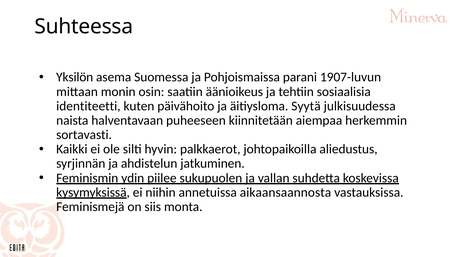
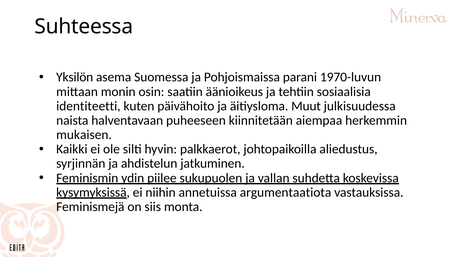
1907-luvun: 1907-luvun -> 1970-luvun
Syytä: Syytä -> Muut
sortavasti: sortavasti -> mukaisen
aikaansaannosta: aikaansaannosta -> argumentaatiota
